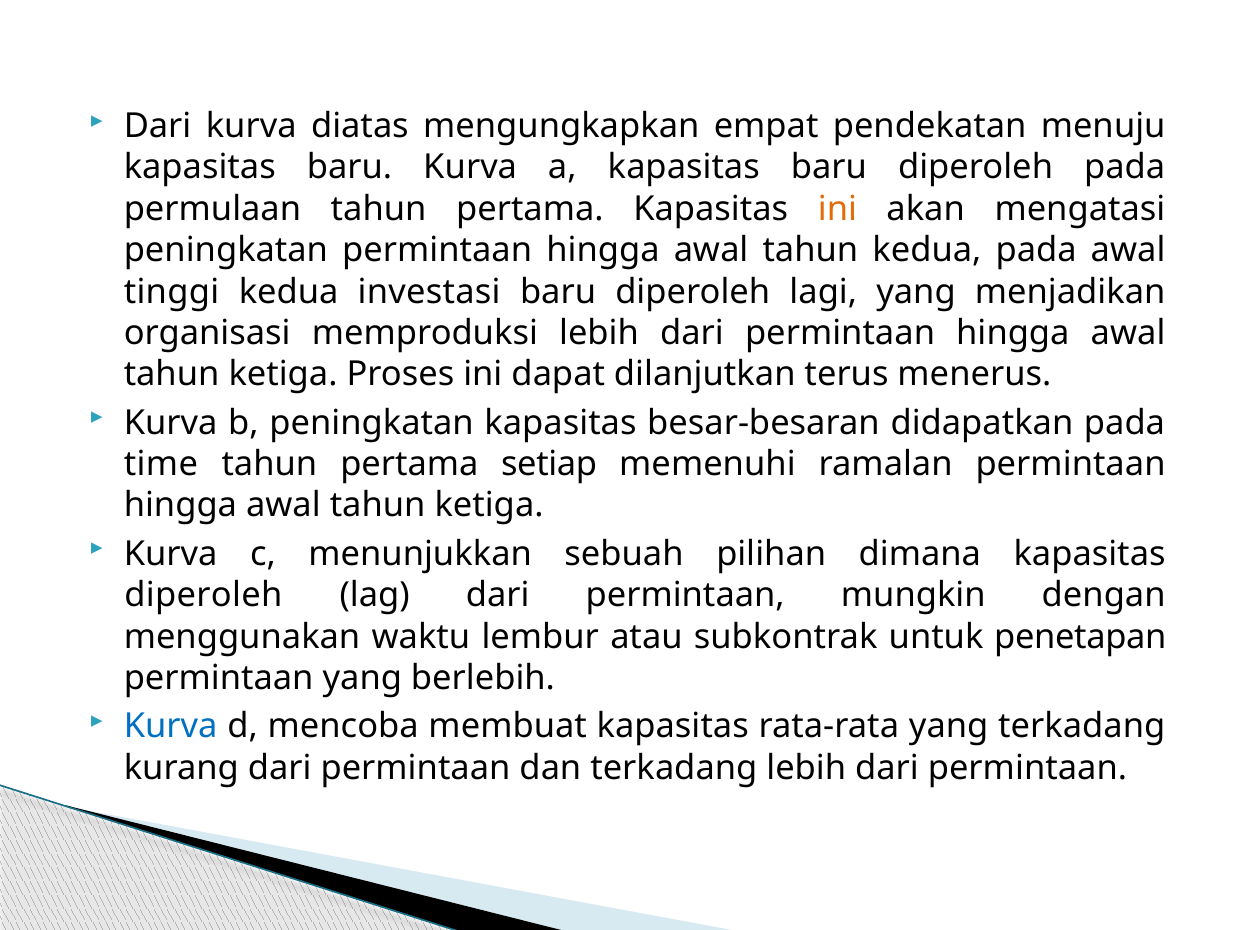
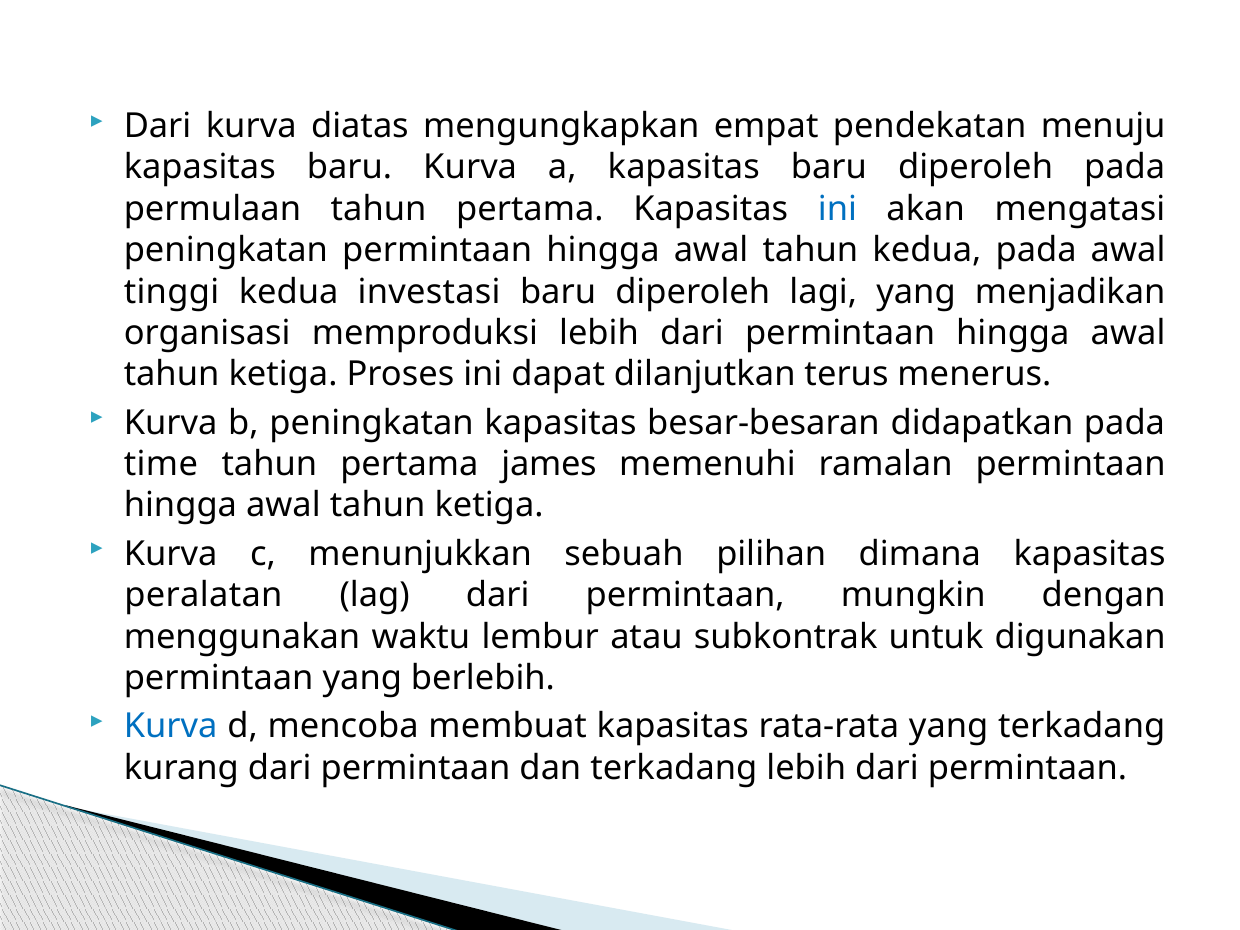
ini at (837, 209) colour: orange -> blue
setiap: setiap -> james
diperoleh at (203, 595): diperoleh -> peralatan
penetapan: penetapan -> digunakan
